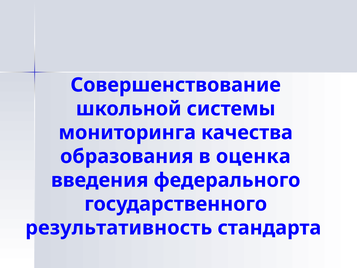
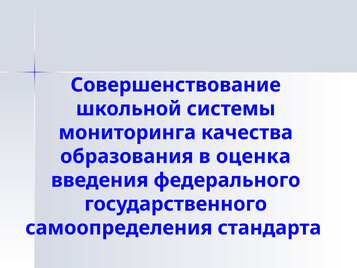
результативность: результативность -> самоопределения
